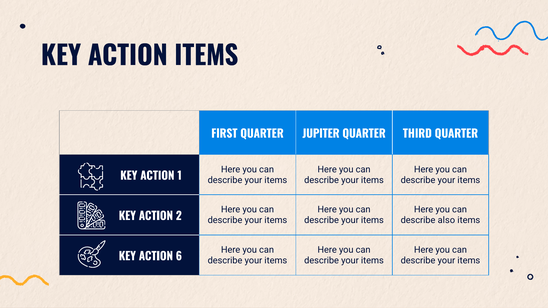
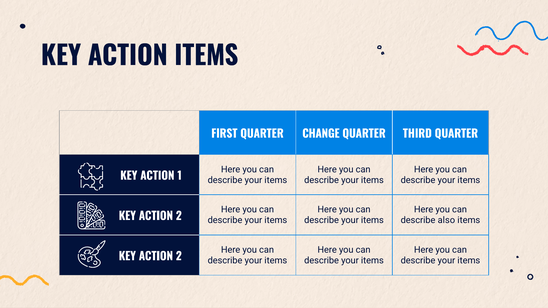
JUPITER: JUPITER -> CHANGE
6 at (179, 257): 6 -> 2
